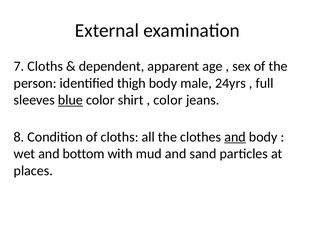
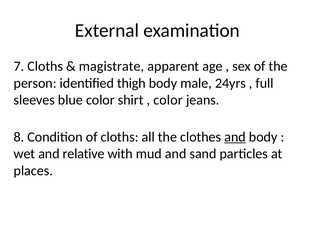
dependent: dependent -> magistrate
blue underline: present -> none
bottom: bottom -> relative
